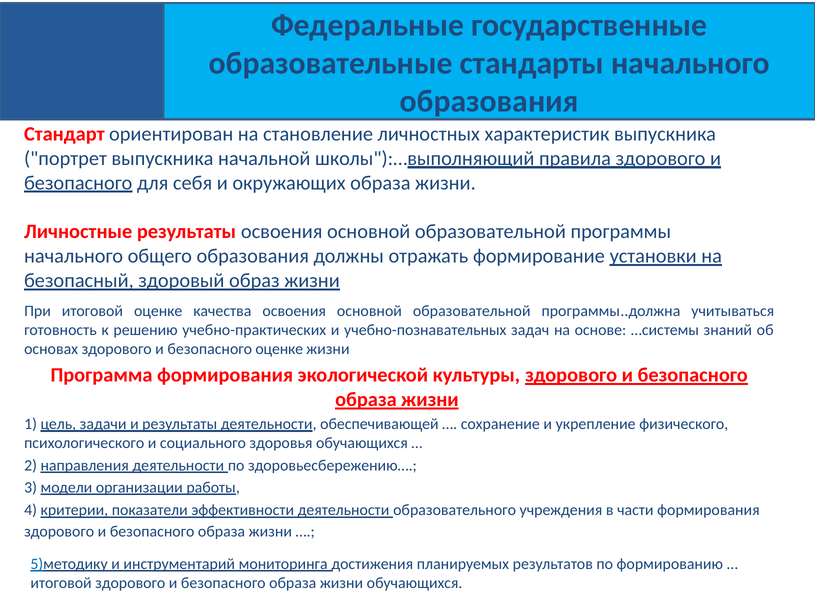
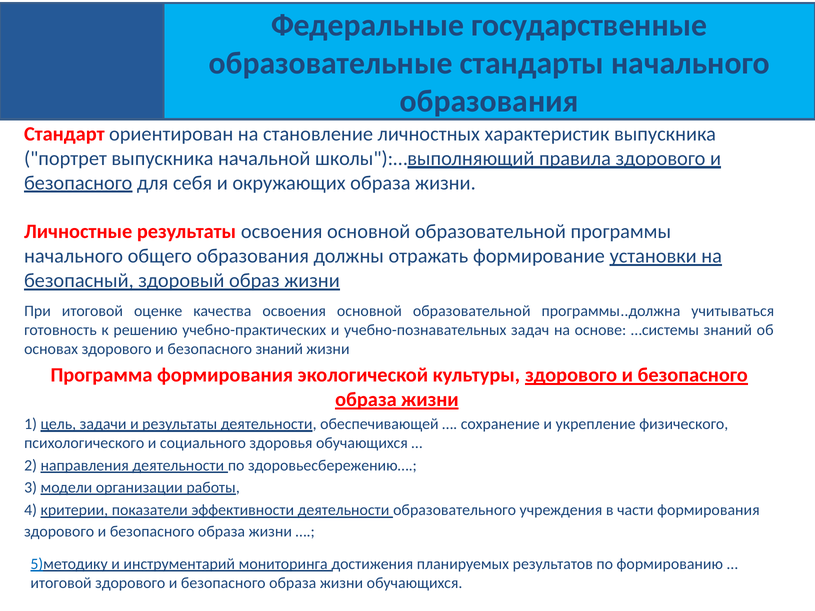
безопасного оценке: оценке -> знаний
